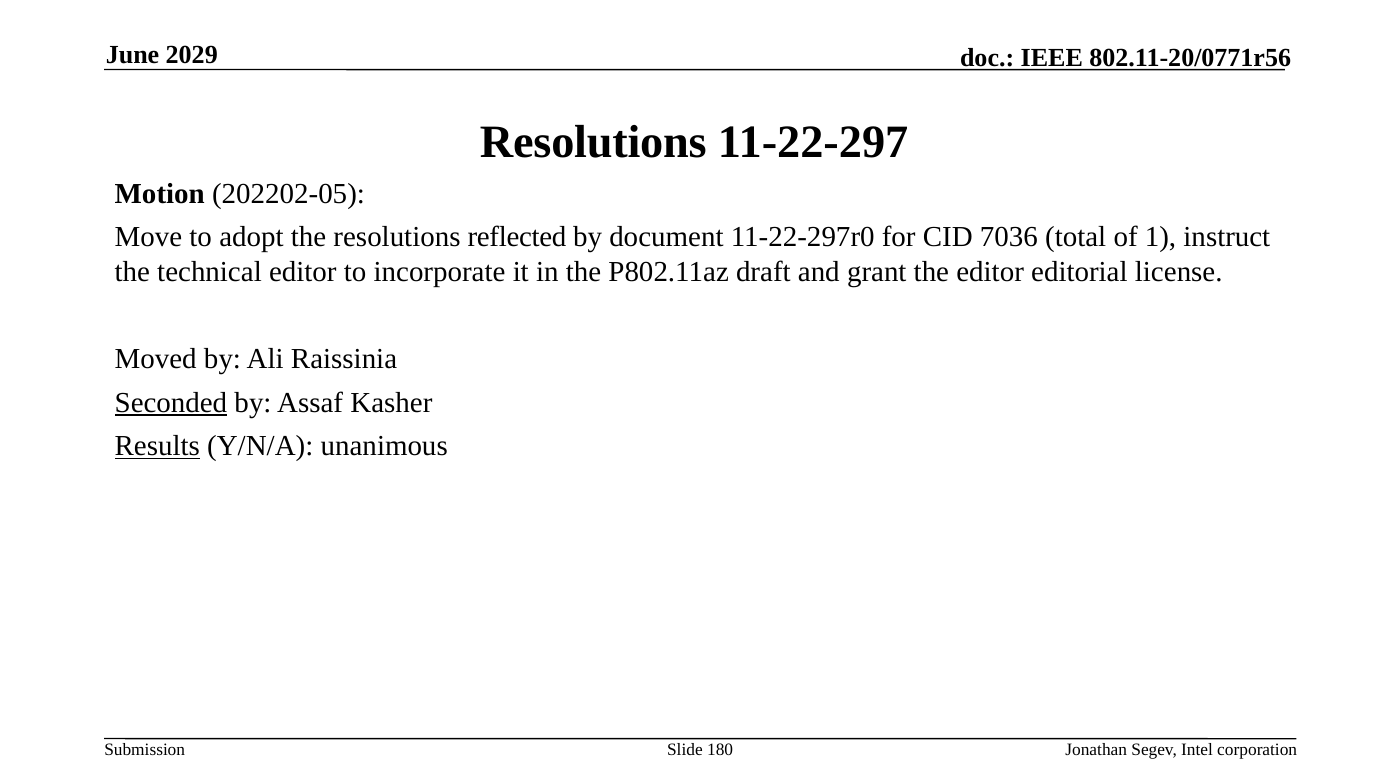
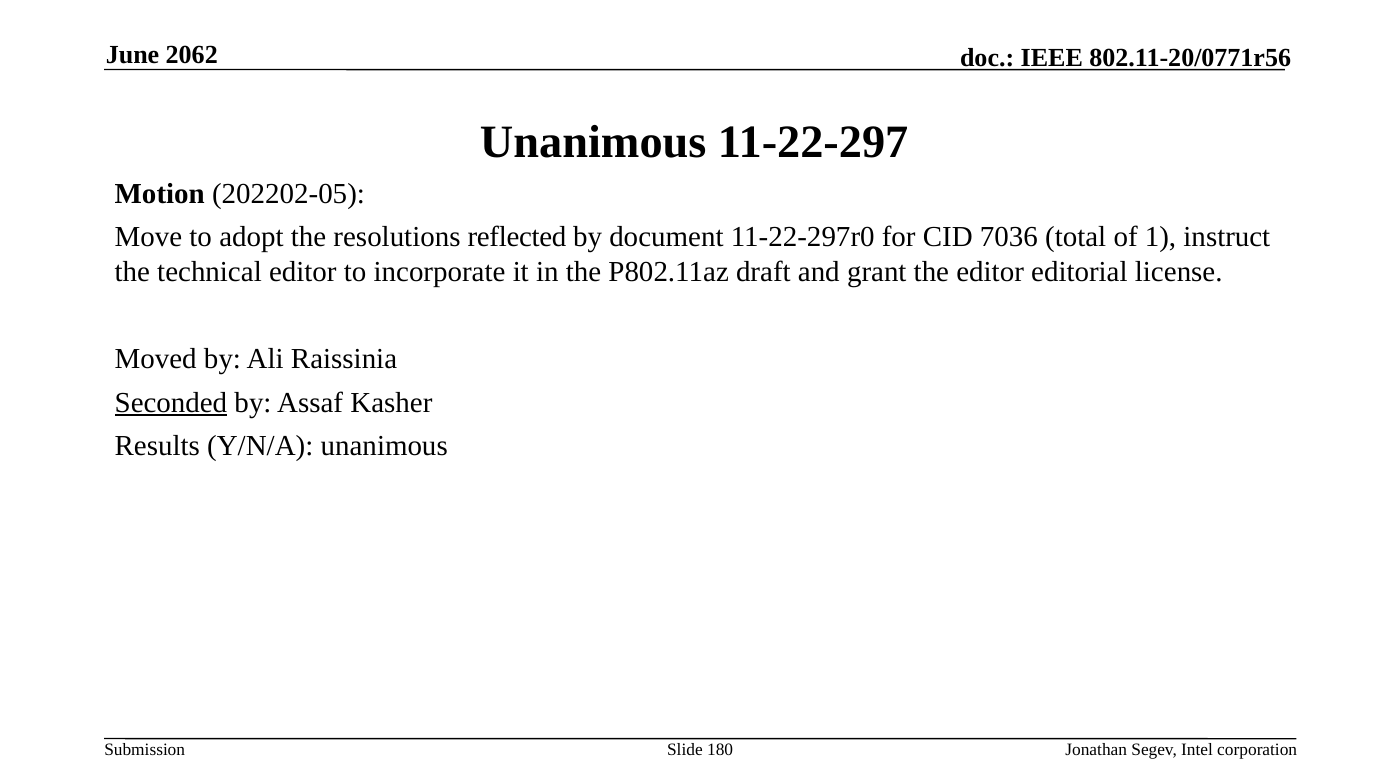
2029: 2029 -> 2062
Resolutions at (593, 142): Resolutions -> Unanimous
Results underline: present -> none
